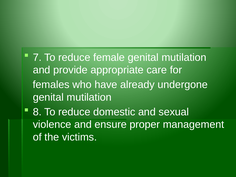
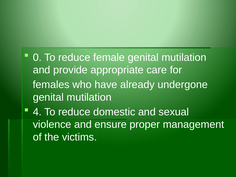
7: 7 -> 0
8: 8 -> 4
